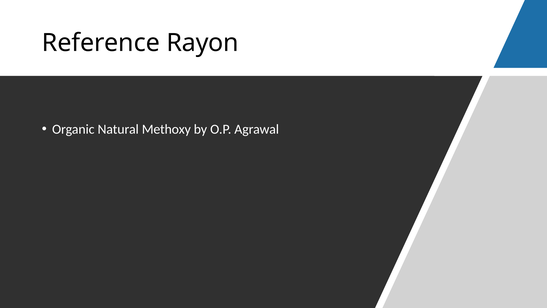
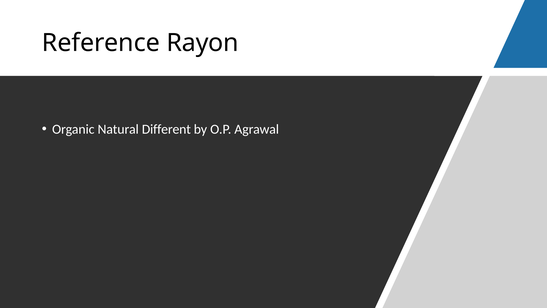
Methoxy: Methoxy -> Different
